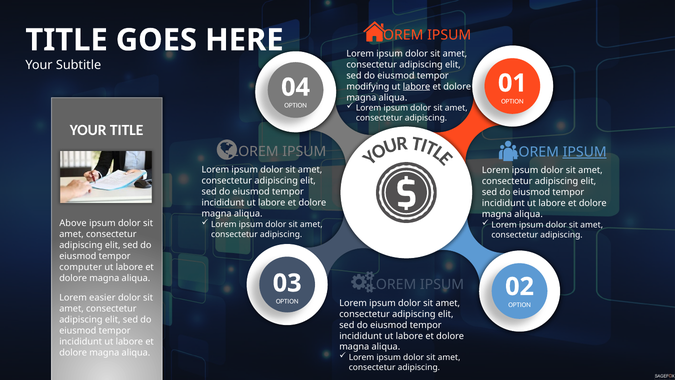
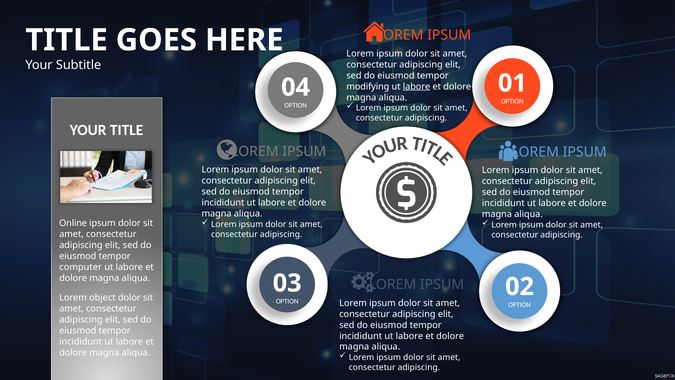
IPSUM at (585, 152) underline: present -> none
Above: Above -> Online
easier: easier -> object
